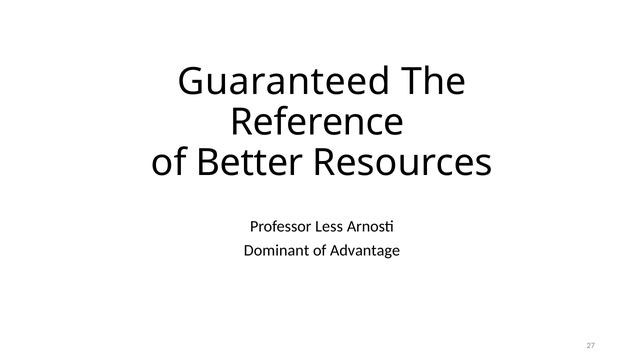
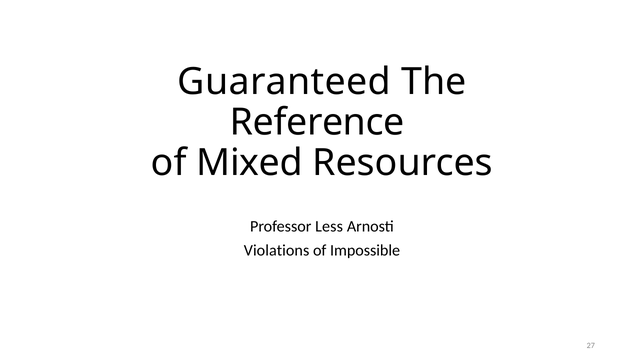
Better: Better -> Mixed
Dominant: Dominant -> Violations
Advantage: Advantage -> Impossible
